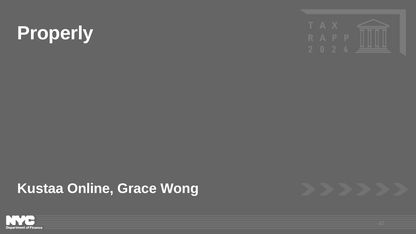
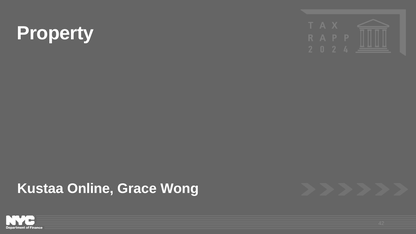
Properly: Properly -> Property
